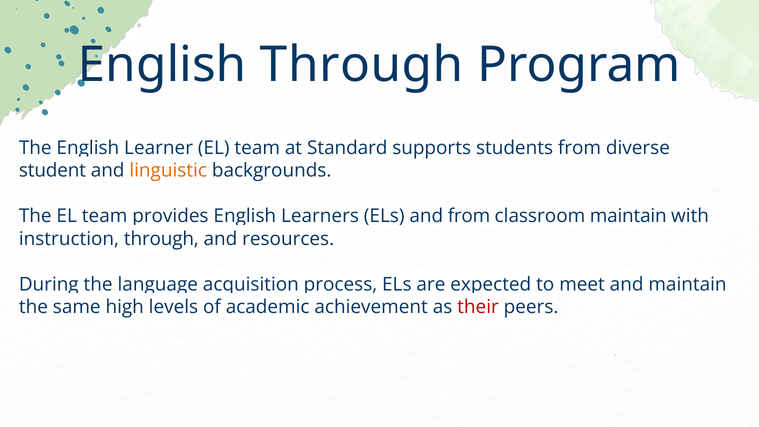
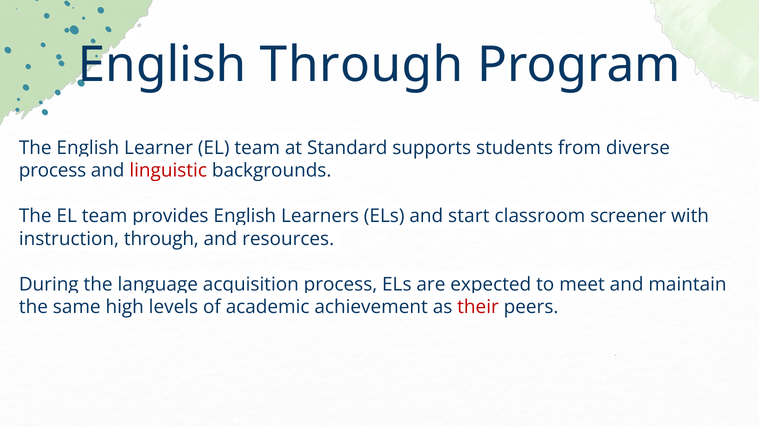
student at (52, 171): student -> process
linguistic colour: orange -> red
and from: from -> start
classroom maintain: maintain -> screener
